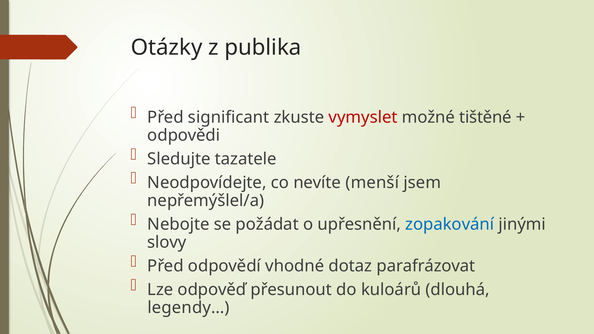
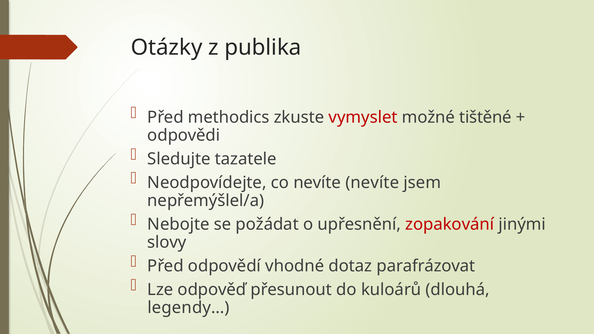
significant: significant -> methodics
nevíte menší: menší -> nevíte
zopakování colour: blue -> red
